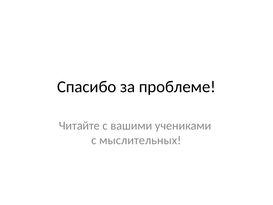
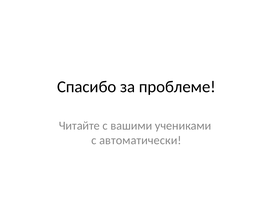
мыслительных: мыслительных -> автоматически
